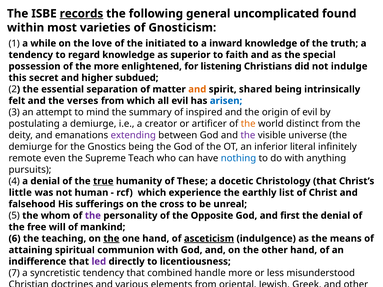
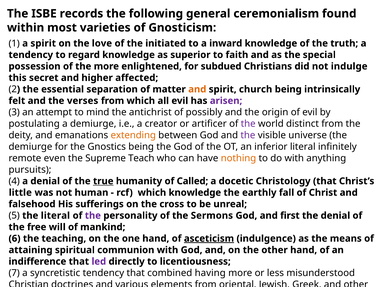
records underline: present -> none
uncomplicated: uncomplicated -> ceremonialism
a while: while -> spirit
listening: listening -> subdued
subdued: subdued -> affected
shared: shared -> church
arisen colour: blue -> purple
summary: summary -> antichrist
inspired: inspired -> possibly
the at (248, 124) colour: orange -> purple
extending colour: purple -> orange
nothing colour: blue -> orange
These: These -> Called
which experience: experience -> knowledge
list: list -> fall
the whom: whom -> literal
Opposite: Opposite -> Sermons
the at (111, 239) underline: present -> none
handle: handle -> having
